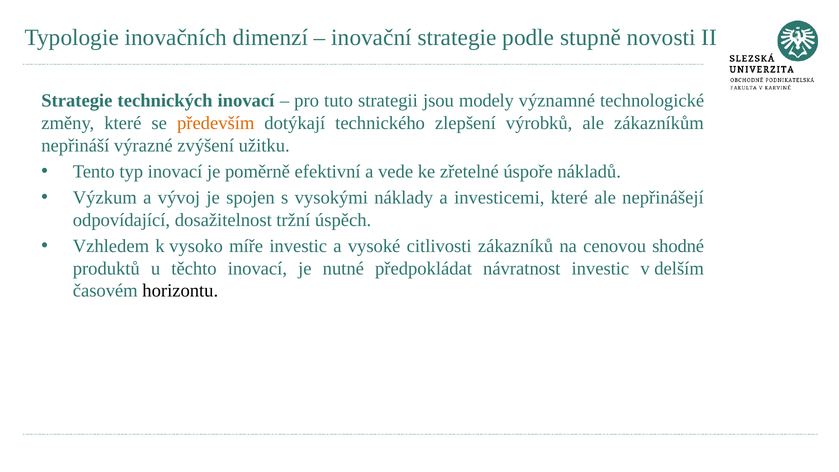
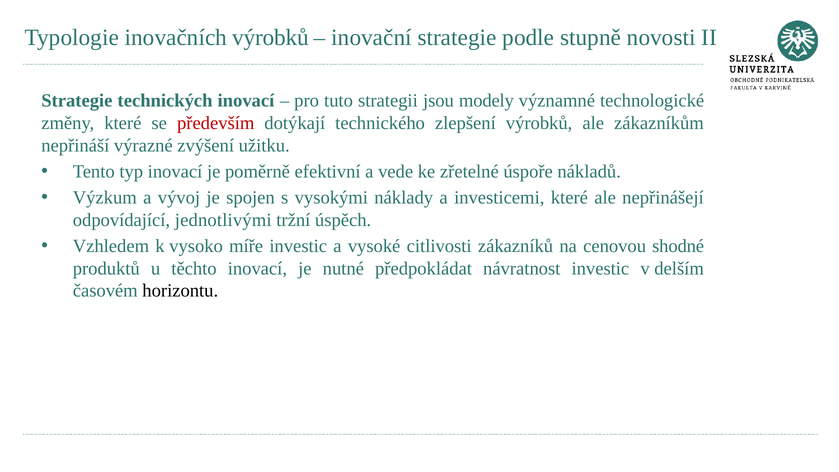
inovačních dimenzí: dimenzí -> výrobků
především colour: orange -> red
dosažitelnost: dosažitelnost -> jednotlivými
